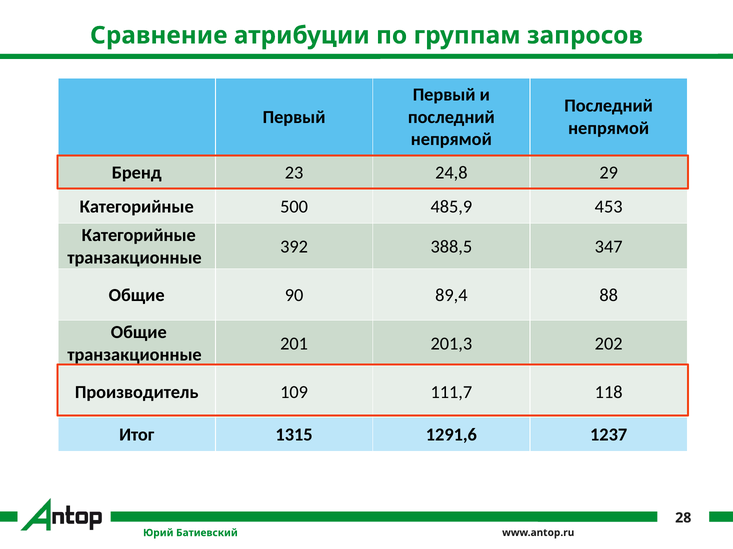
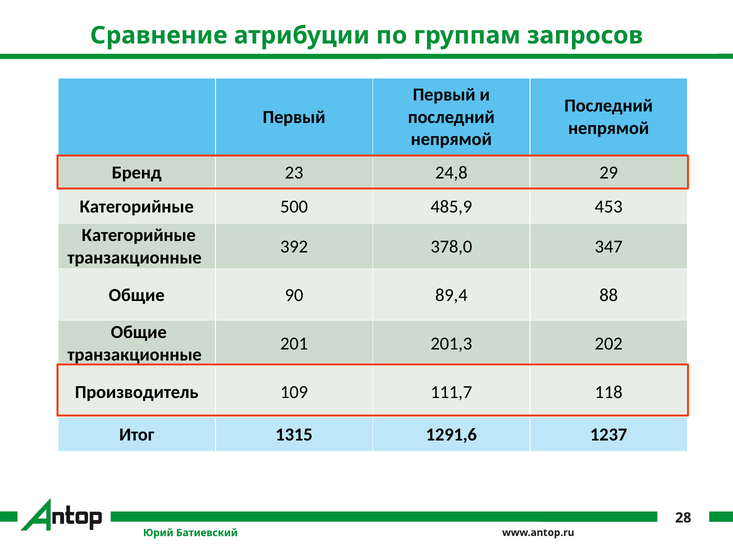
388,5: 388,5 -> 378,0
